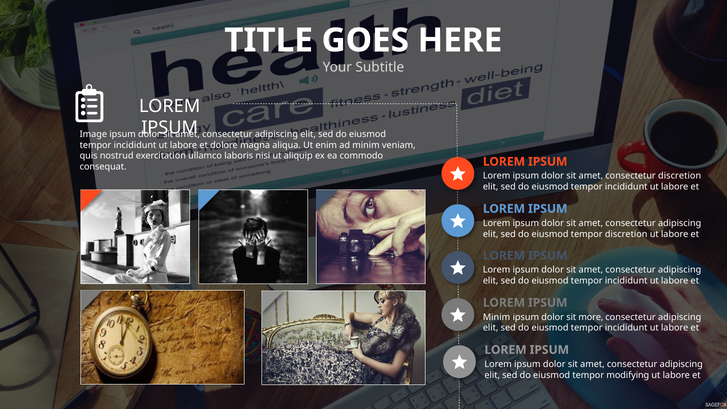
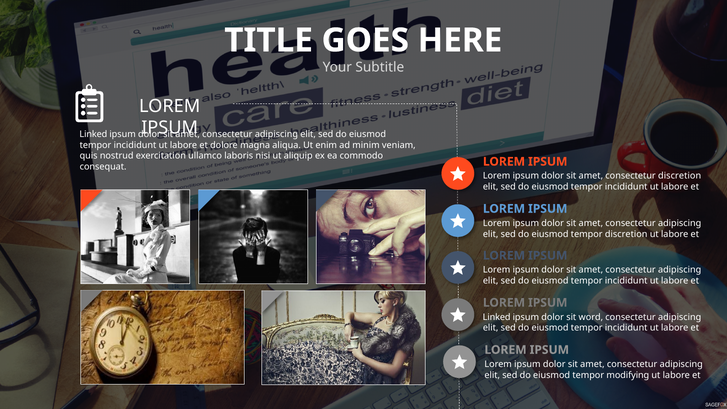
Image at (93, 134): Image -> Linked
Minim at (497, 317): Minim -> Linked
more: more -> word
